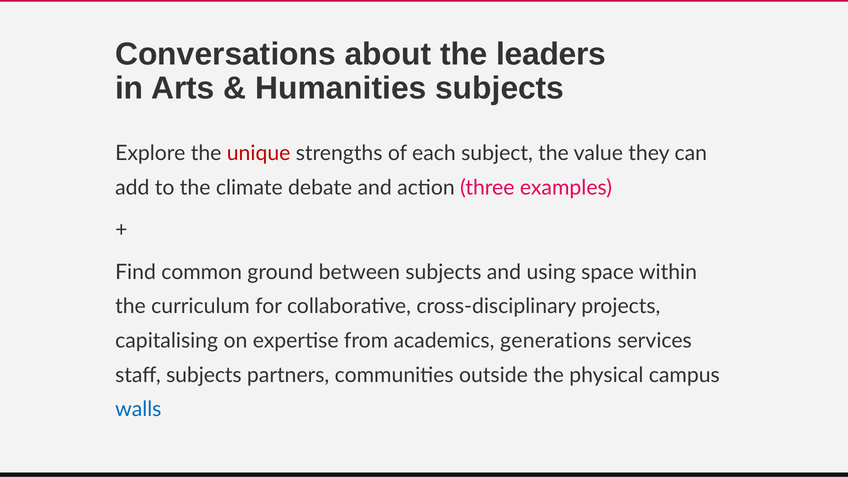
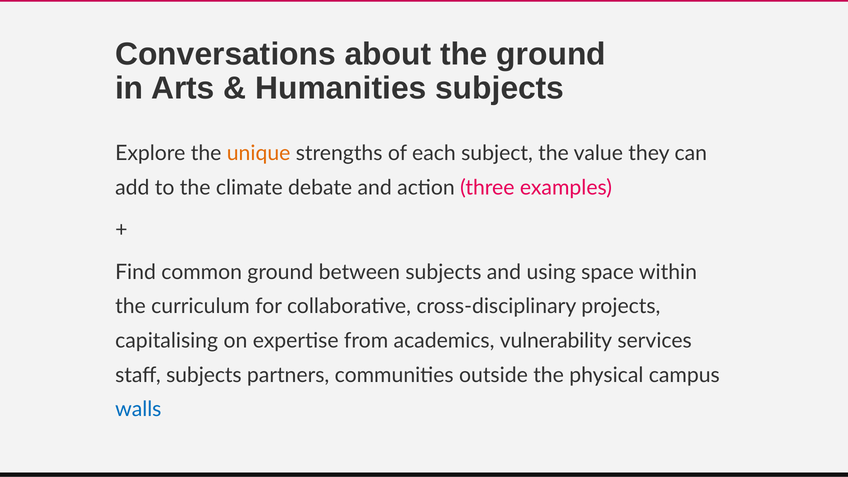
the leaders: leaders -> ground
unique colour: red -> orange
generations: generations -> vulnerability
